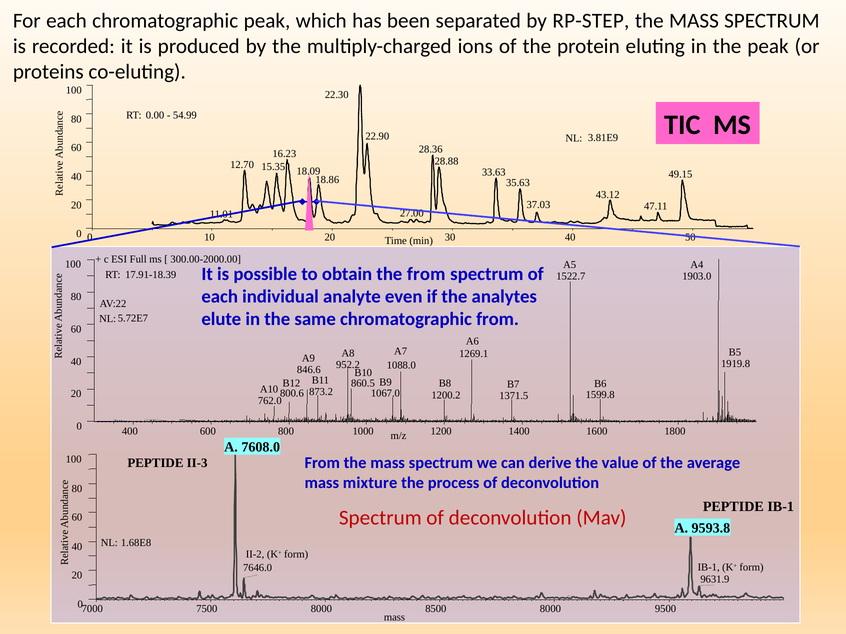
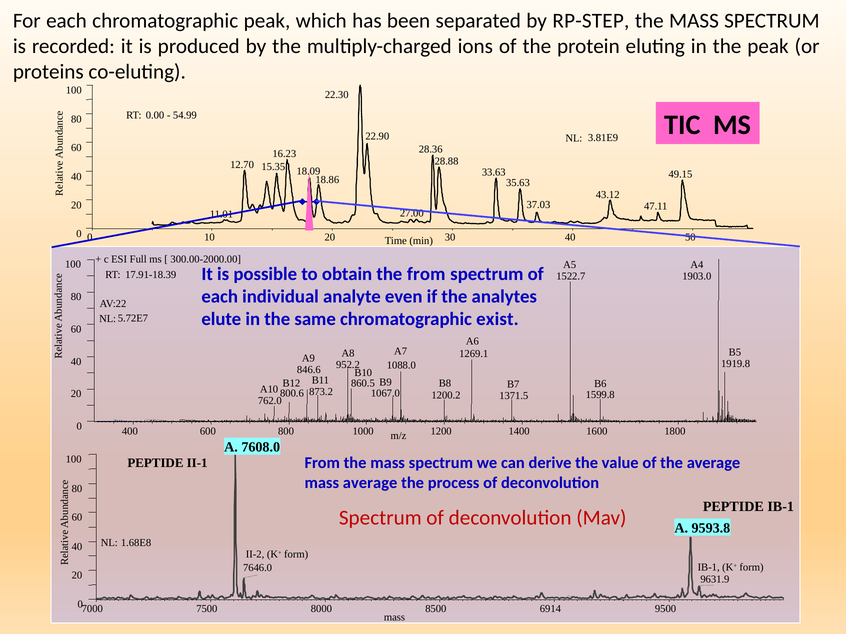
chromatographic from: from -> exist
II-3: II-3 -> II-1
mass mixture: mixture -> average
8500 8000: 8000 -> 6914
